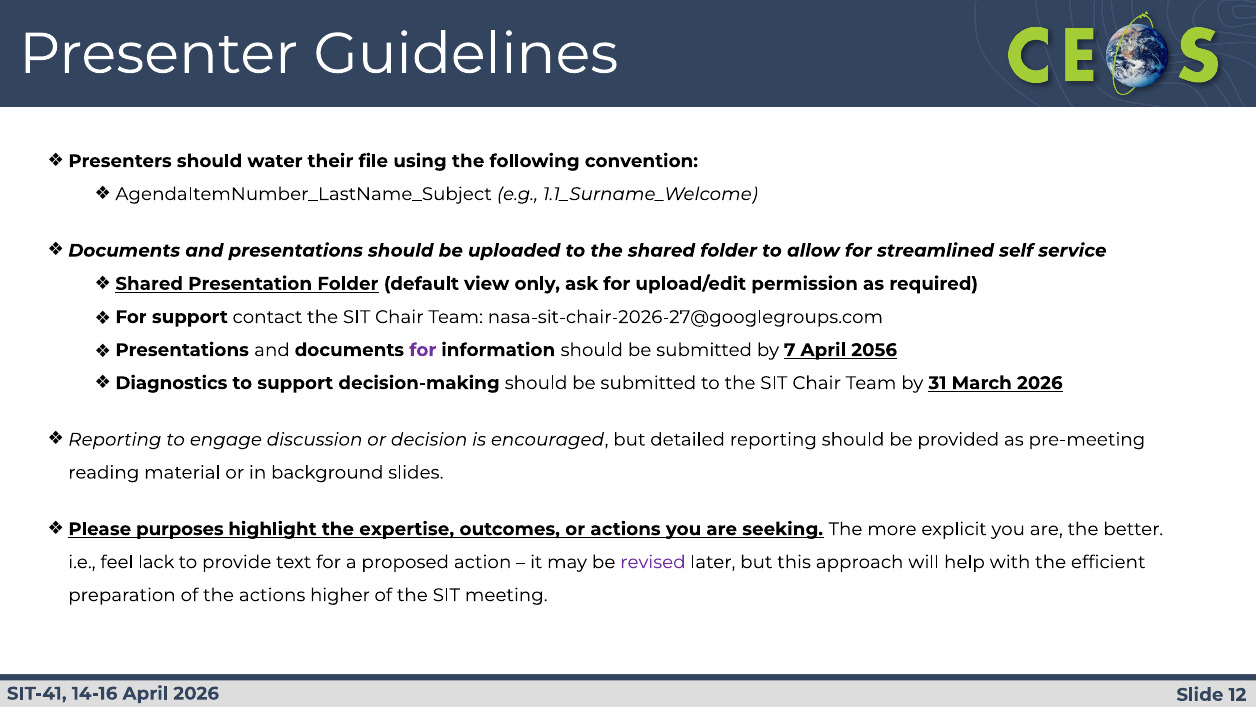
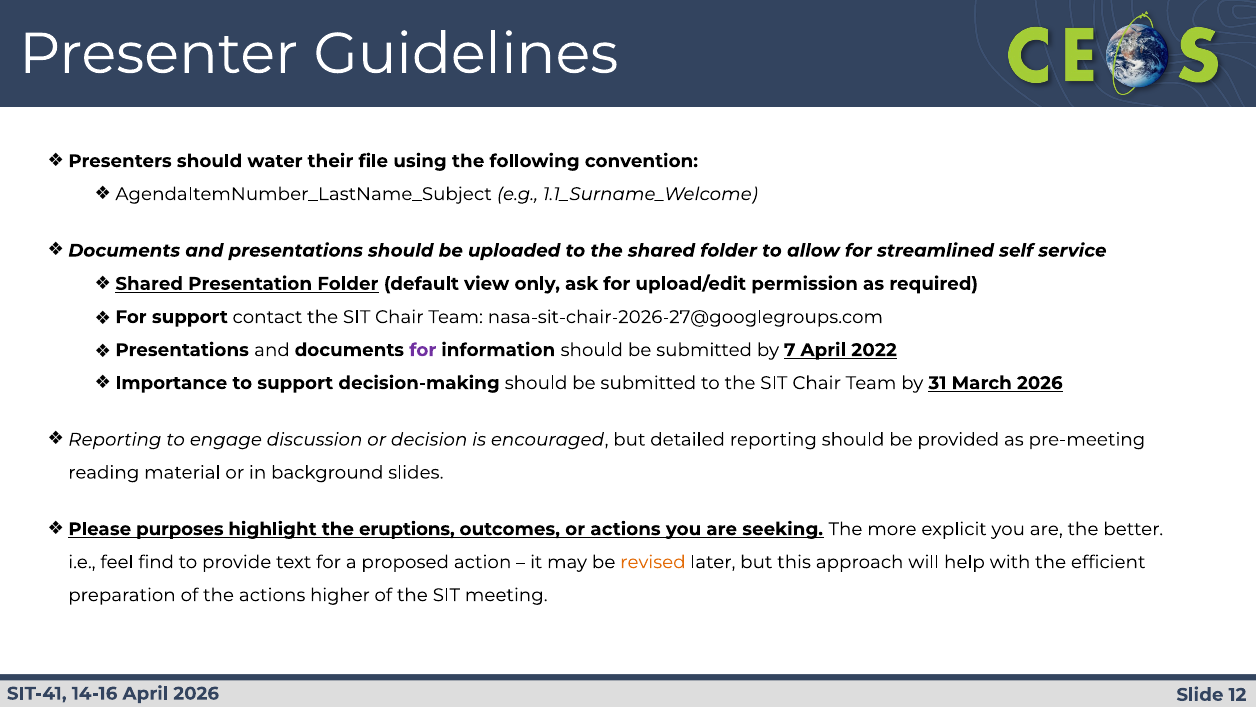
2056: 2056 -> 2022
Diagnostics: Diagnostics -> Importance
expertise: expertise -> eruptions
lack: lack -> find
revised colour: purple -> orange
